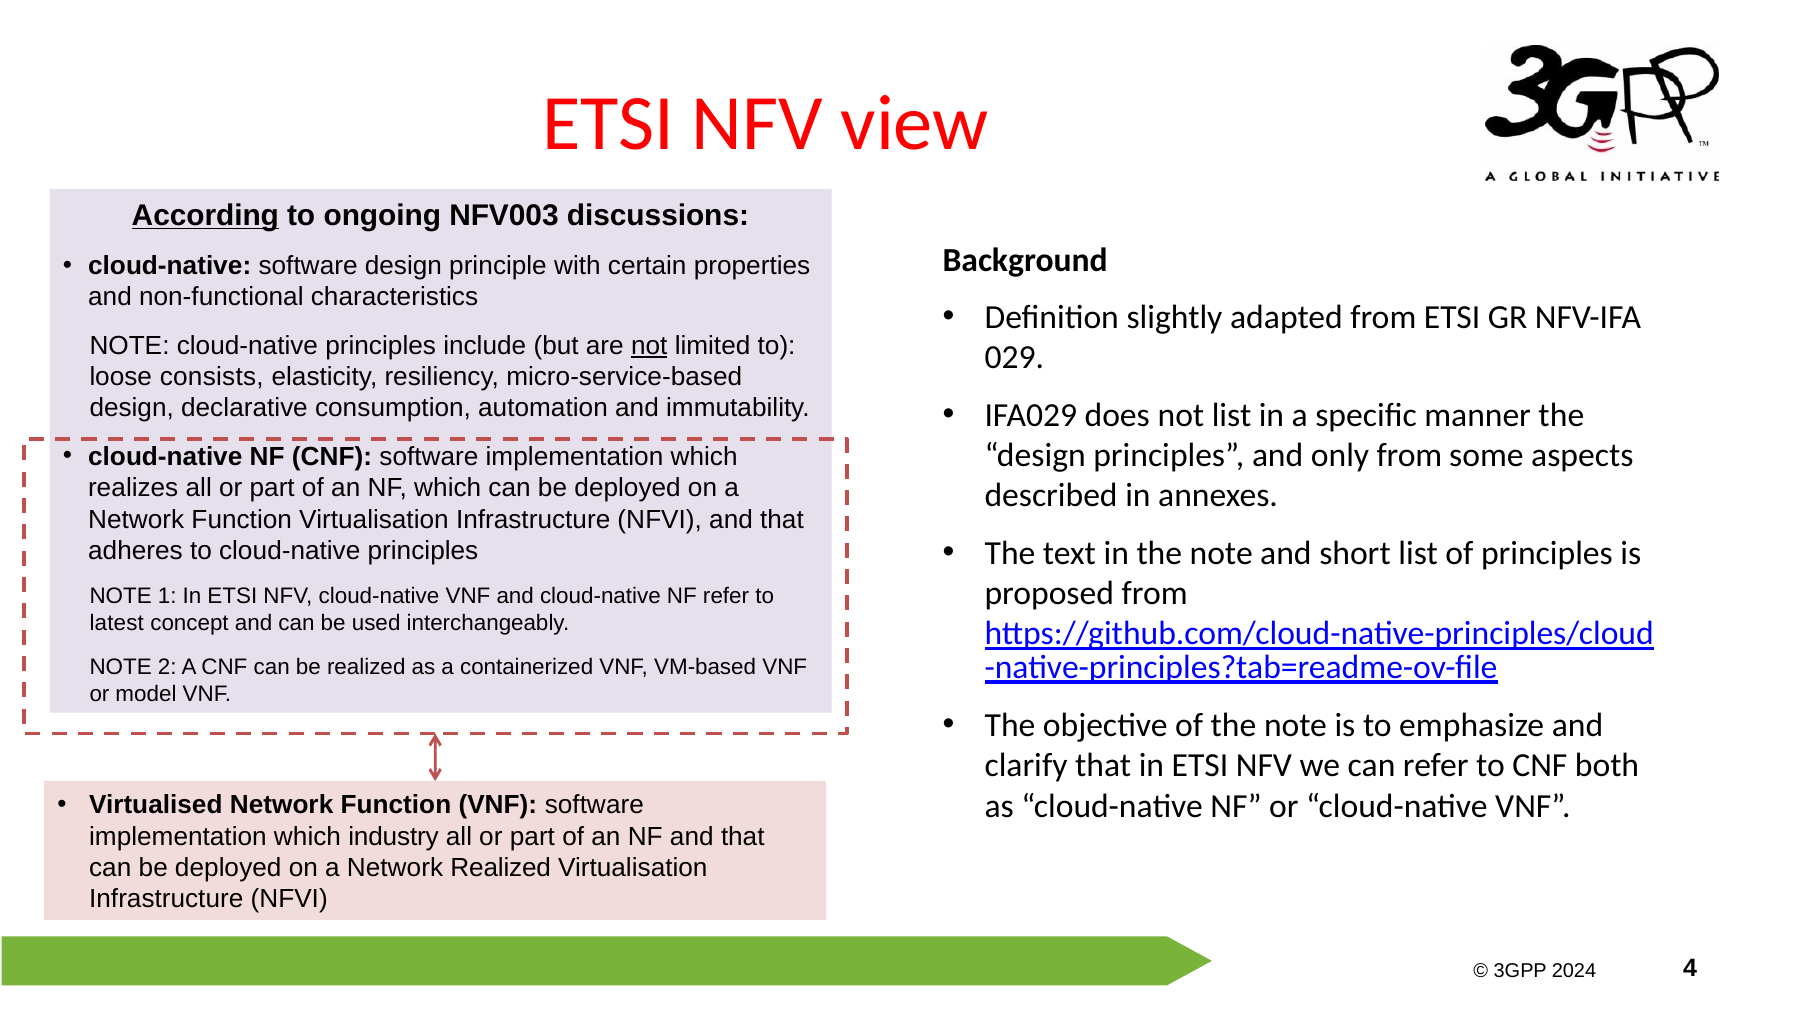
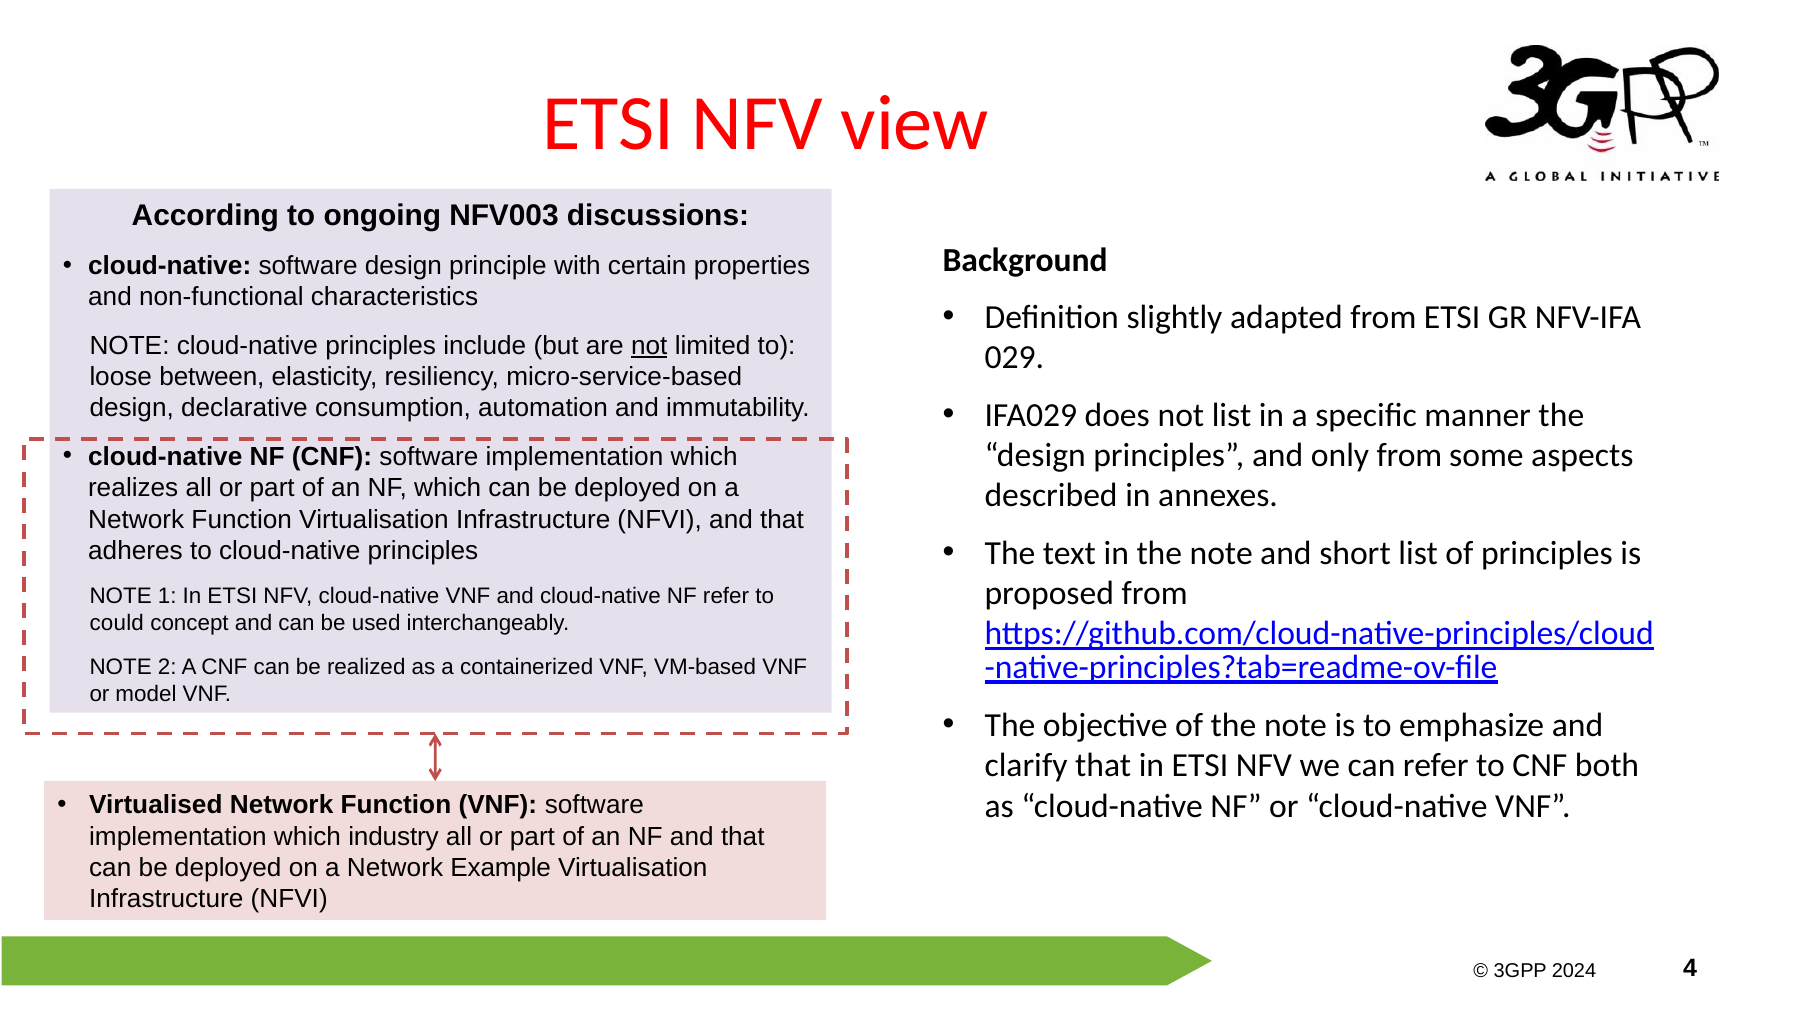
According underline: present -> none
consists: consists -> between
latest: latest -> could
Network Realized: Realized -> Example
